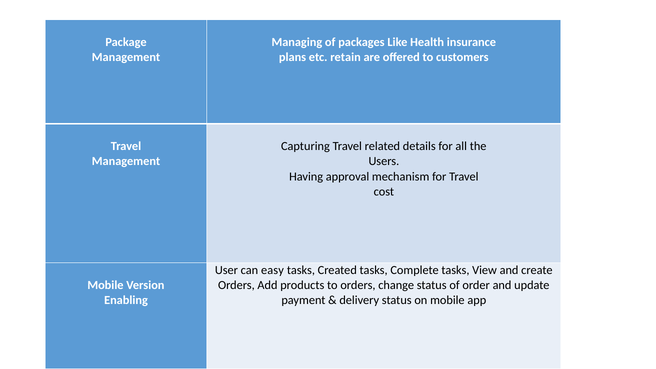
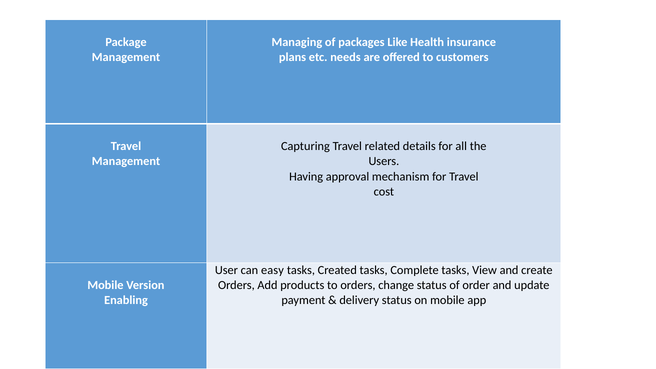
retain: retain -> needs
